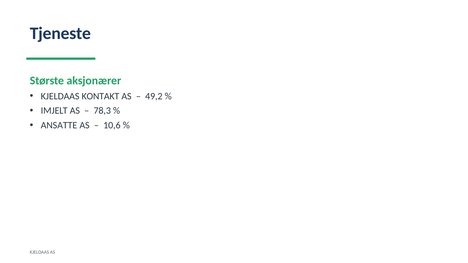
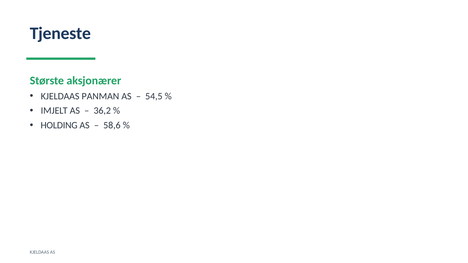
KONTAKT: KONTAKT -> PANMAN
49,2: 49,2 -> 54,5
78,3: 78,3 -> 36,2
ANSATTE: ANSATTE -> HOLDING
10,6: 10,6 -> 58,6
